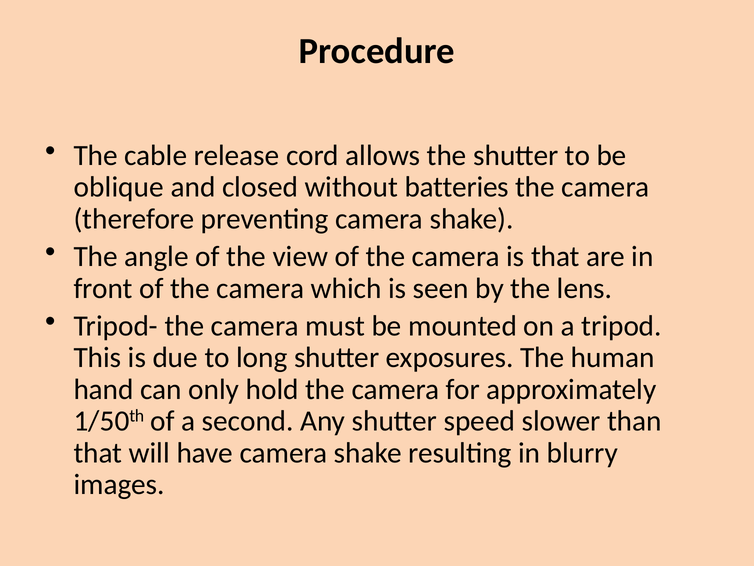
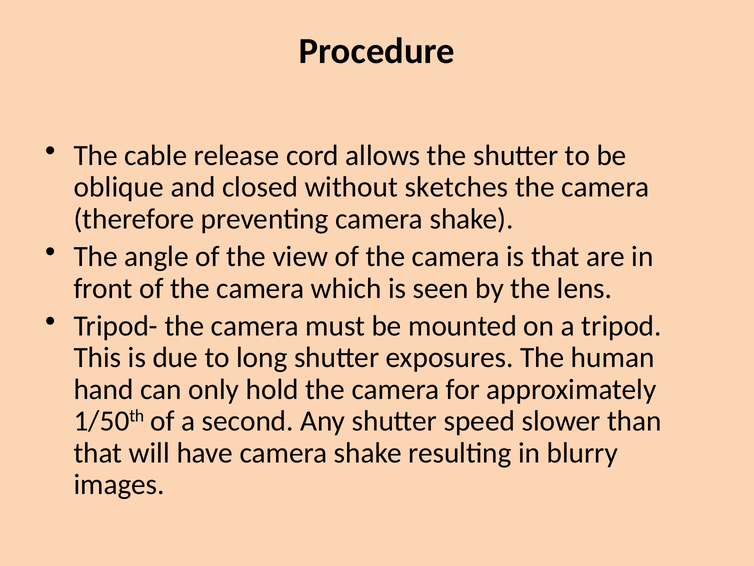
batteries: batteries -> sketches
